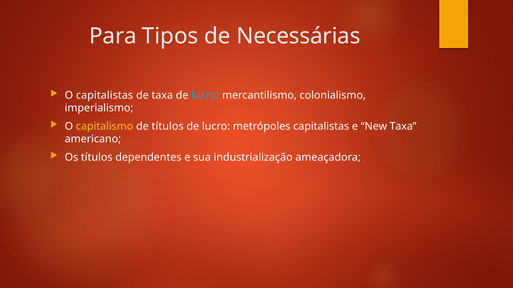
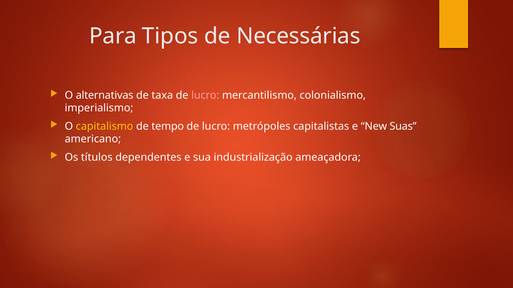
O capitalistas: capitalistas -> alternativas
lucro at (205, 95) colour: light blue -> pink
de títulos: títulos -> tempo
New Taxa: Taxa -> Suas
